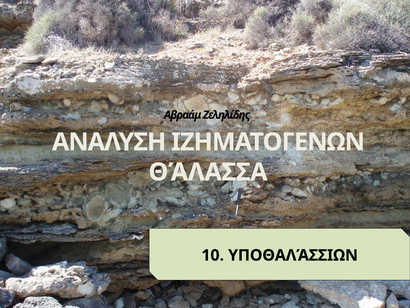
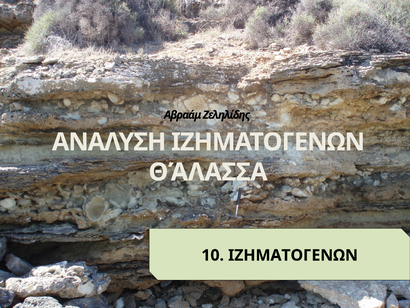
10 ΥΠΟΘΑΛΆΣΣΙΩΝ: ΥΠΟΘΑΛΆΣΣΙΩΝ -> ΙΖΗΜΑΤΟΓΕΝΩΝ
